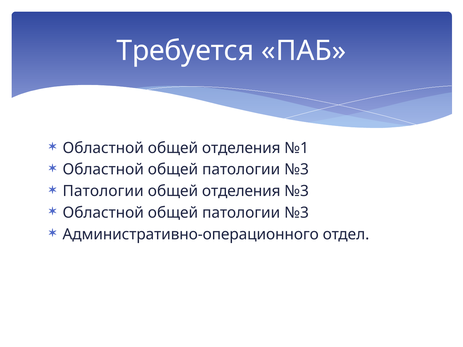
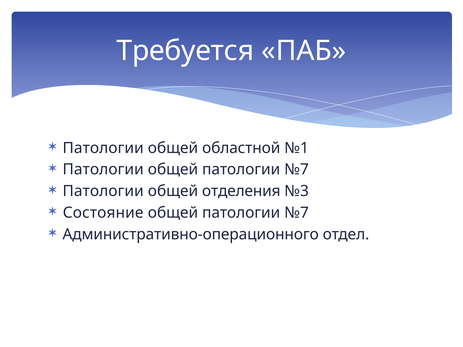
Областной at (103, 148): Областной -> Патологии
отделения at (241, 148): отделения -> областной
Областной at (103, 170): Областной -> Патологии
№3 at (297, 170): №3 -> №7
Областной at (103, 213): Областной -> Состояние
№3 at (297, 213): №3 -> №7
